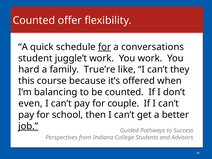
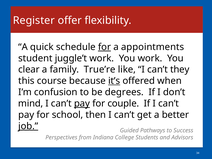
Counted at (34, 20): Counted -> Register
conversations: conversations -> appointments
hard: hard -> clear
it’s underline: none -> present
balancing: balancing -> confusion
be counted: counted -> degrees
even: even -> mind
pay at (82, 103) underline: none -> present
